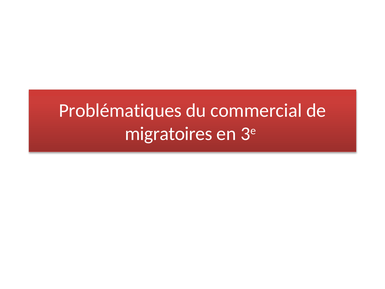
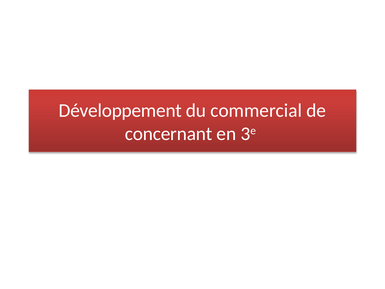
Problématiques: Problématiques -> Développement
migratoires: migratoires -> concernant
